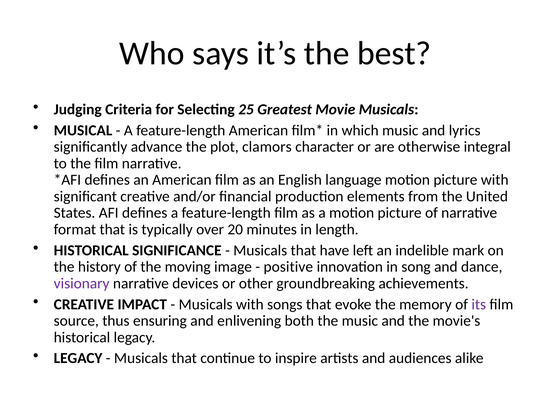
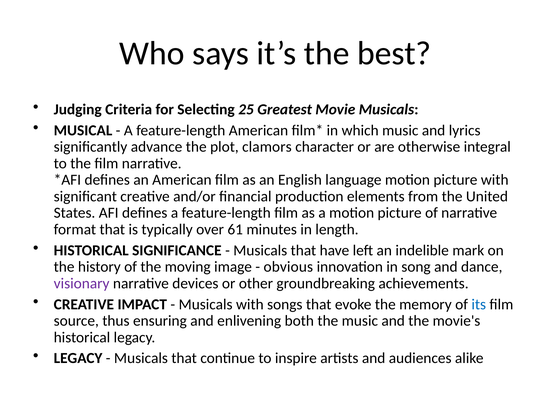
20: 20 -> 61
positive: positive -> obvious
its colour: purple -> blue
